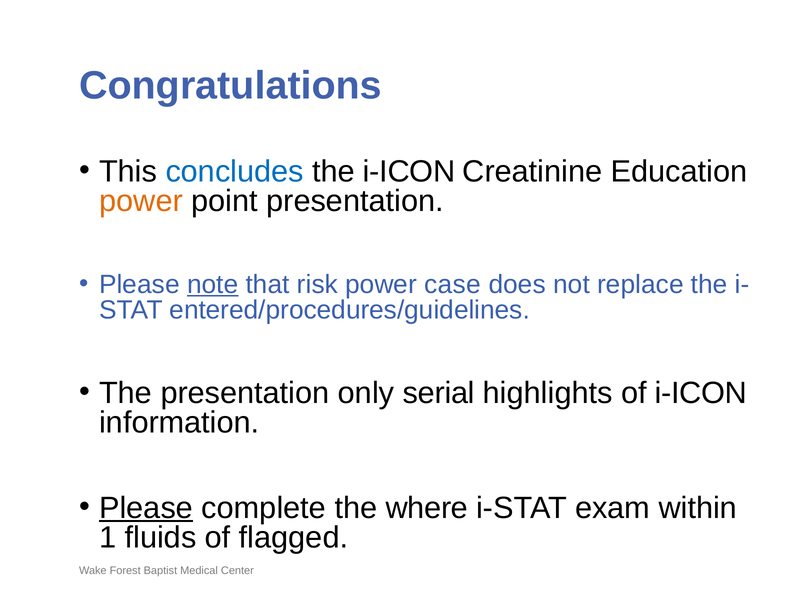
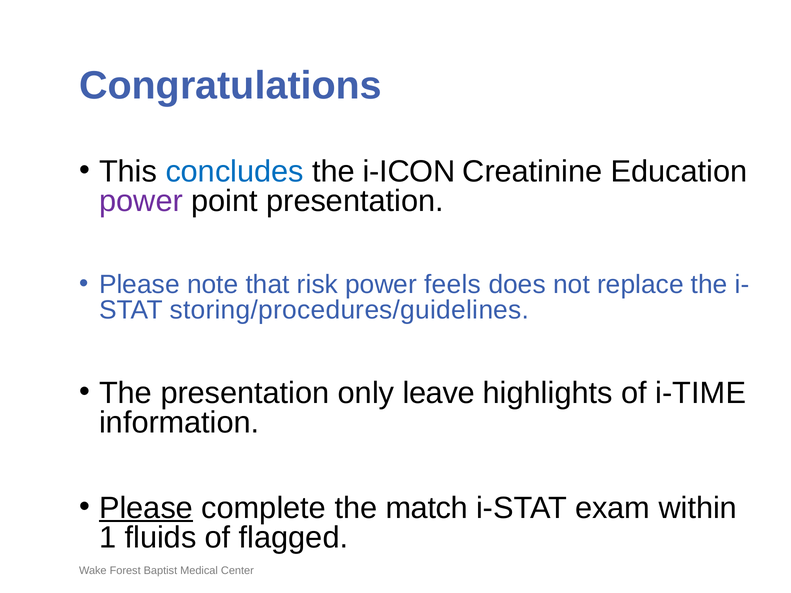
power at (141, 201) colour: orange -> purple
note underline: present -> none
case: case -> feels
entered/procedures/guidelines: entered/procedures/guidelines -> storing/procedures/guidelines
serial: serial -> leave
of i-ICON: i-ICON -> i-TIME
where: where -> match
